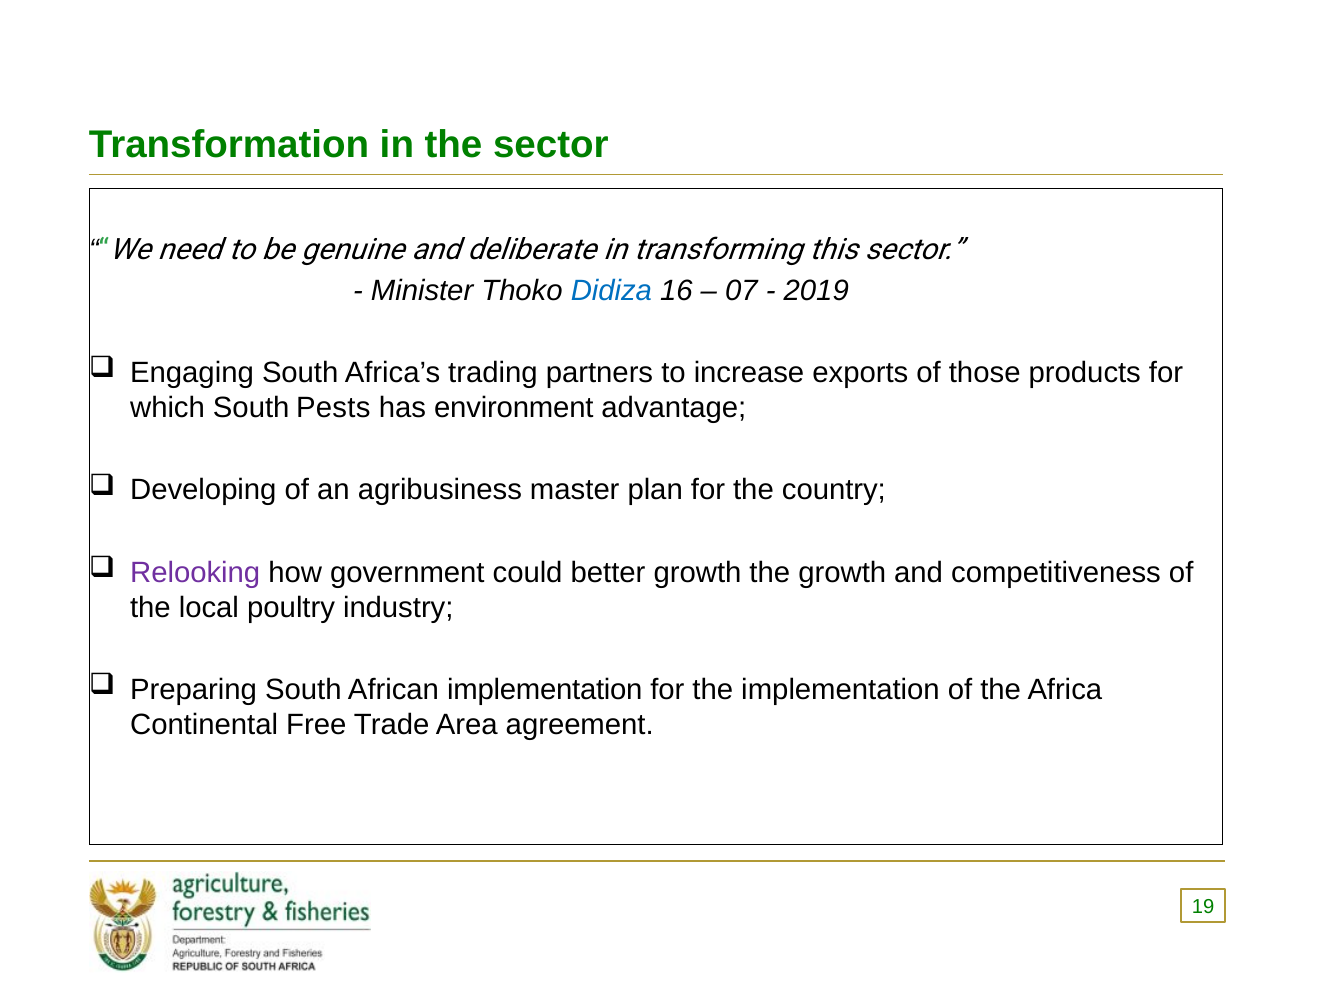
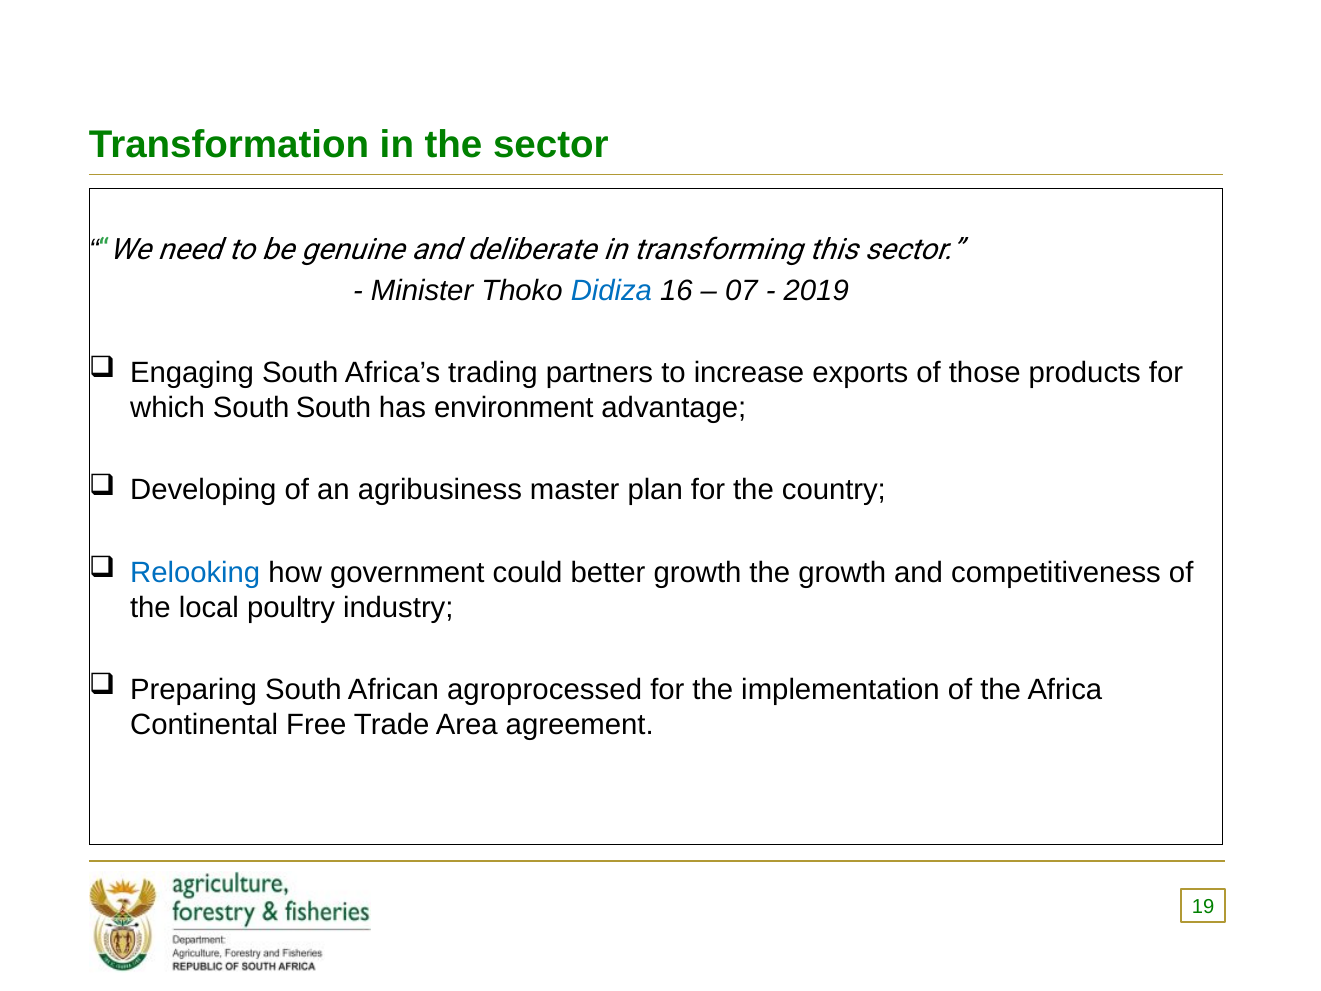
South Pests: Pests -> South
Relooking colour: purple -> blue
African implementation: implementation -> agroprocessed
